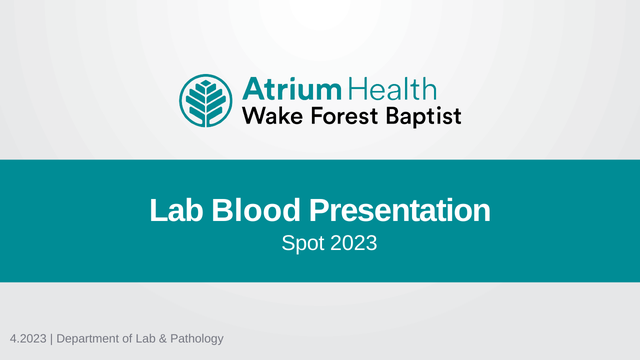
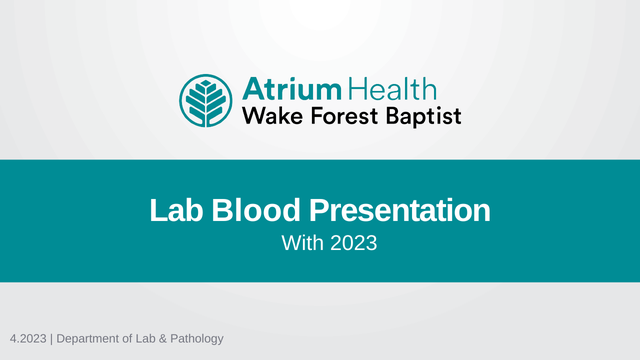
Spot: Spot -> With
